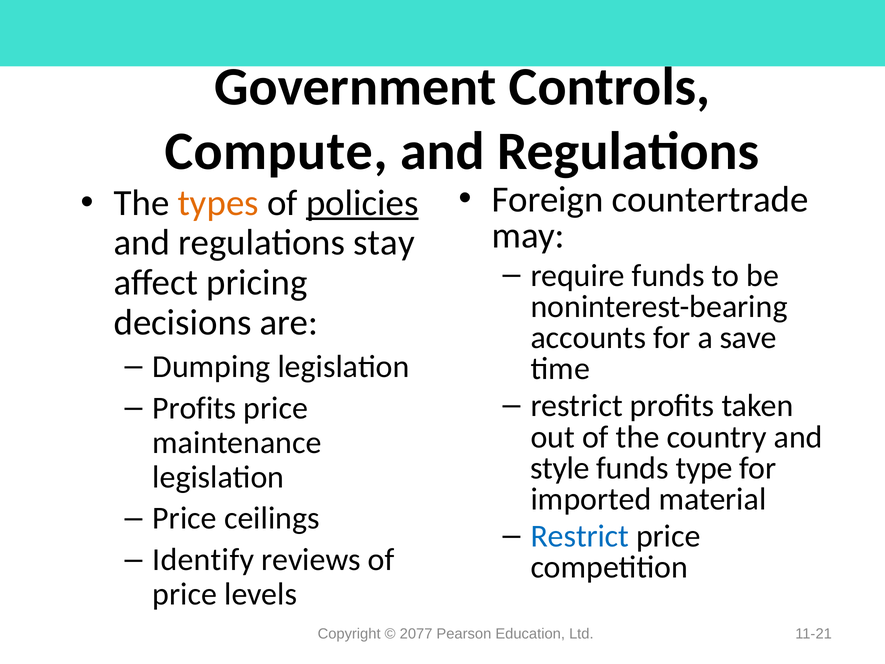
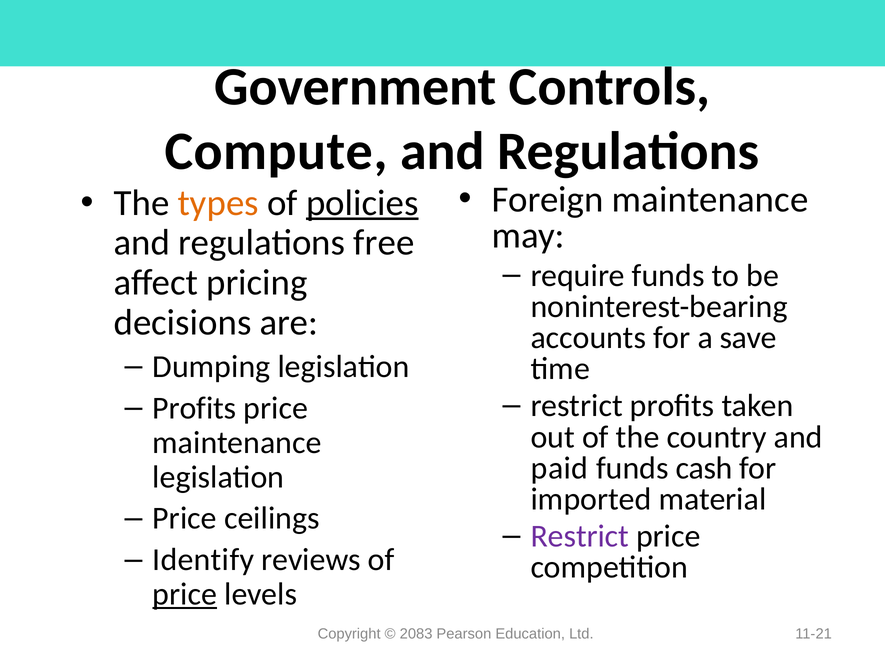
Foreign countertrade: countertrade -> maintenance
stay: stay -> free
style: style -> paid
type: type -> cash
Restrict at (580, 536) colour: blue -> purple
price at (185, 594) underline: none -> present
2077: 2077 -> 2083
